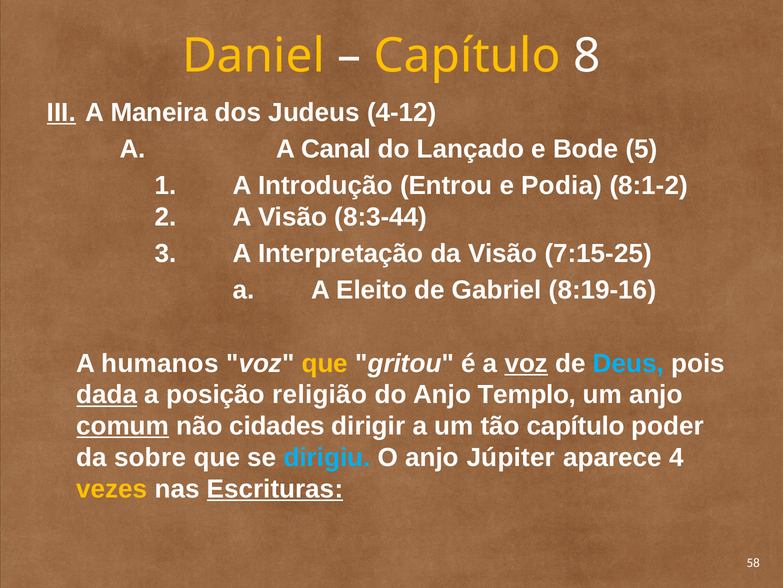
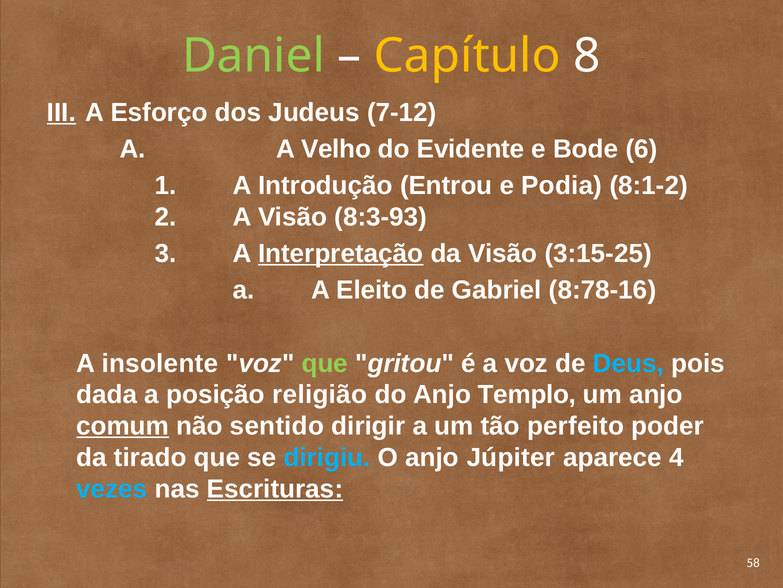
Daniel colour: yellow -> light green
Maneira: Maneira -> Esforço
4-12: 4-12 -> 7-12
Canal: Canal -> Velho
Lançado: Lançado -> Evidente
5: 5 -> 6
8:3-44: 8:3-44 -> 8:3-93
Interpretação underline: none -> present
7:15-25: 7:15-25 -> 3:15-25
8:19-16: 8:19-16 -> 8:78-16
humanos: humanos -> insolente
que at (325, 363) colour: yellow -> light green
voz at (526, 363) underline: present -> none
dada underline: present -> none
cidades: cidades -> sentido
tão capítulo: capítulo -> perfeito
sobre: sobre -> tirado
vezes colour: yellow -> light blue
